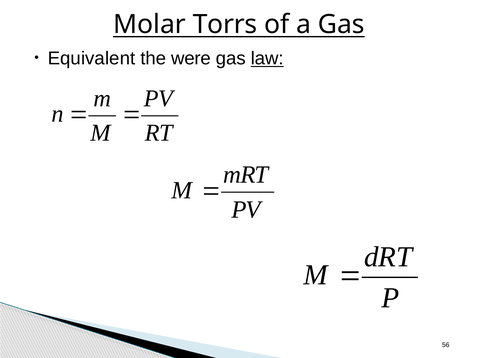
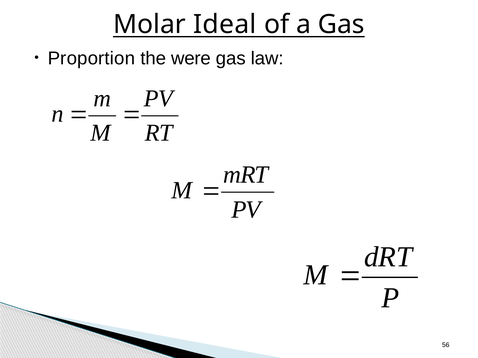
Torrs: Torrs -> Ideal
Equivalent: Equivalent -> Proportion
law underline: present -> none
